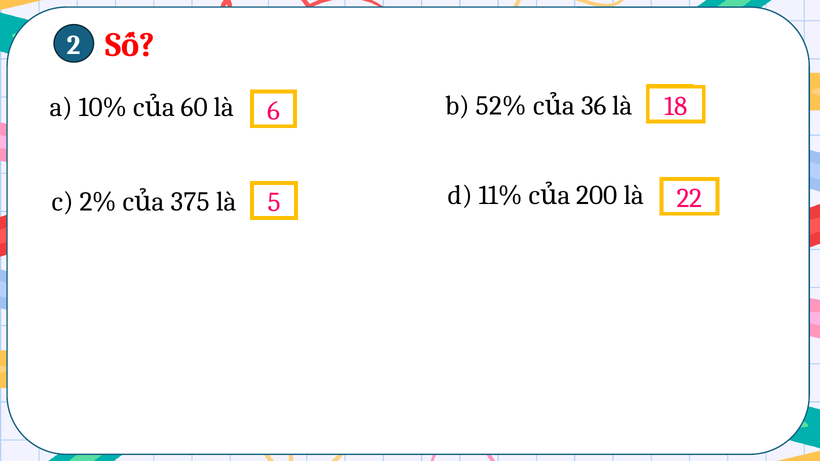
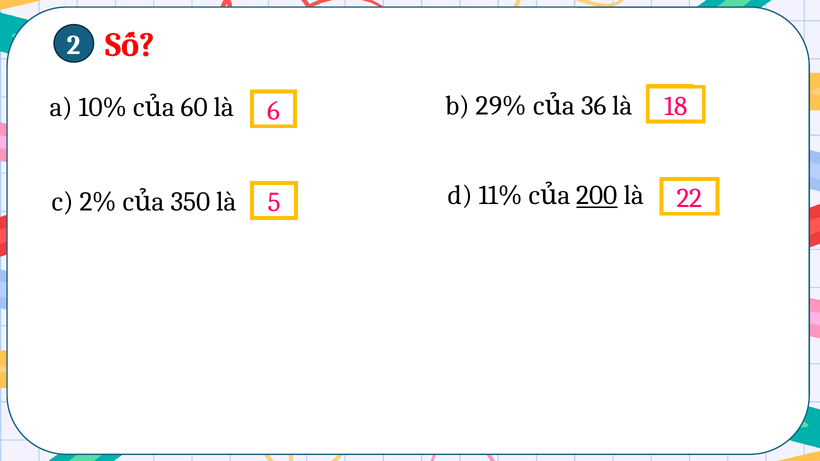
52%: 52% -> 29%
200 underline: none -> present
375: 375 -> 350
